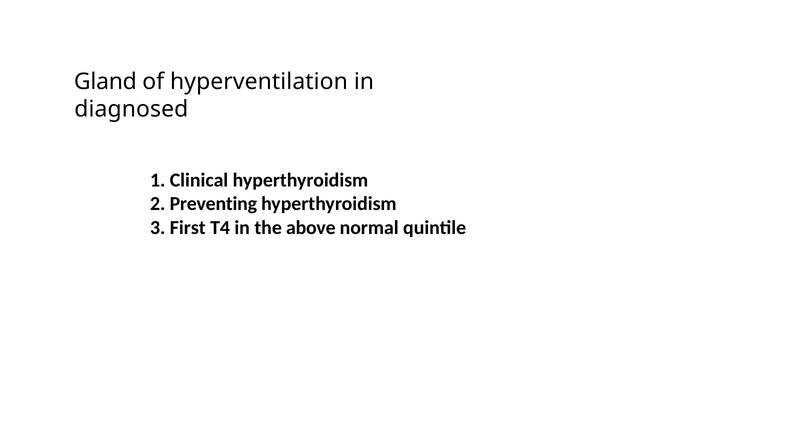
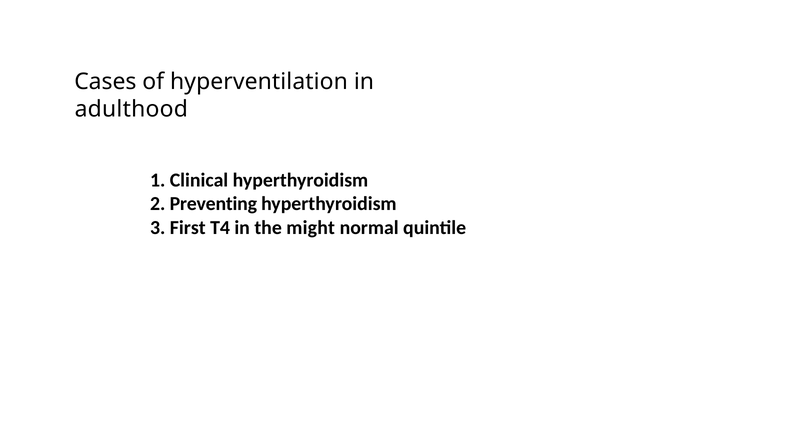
Gland: Gland -> Cases
diagnosed: diagnosed -> adulthood
above: above -> might
